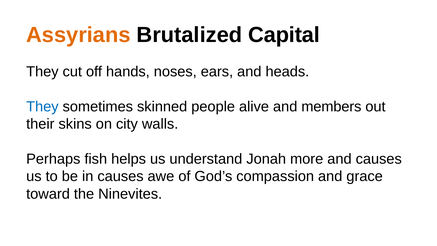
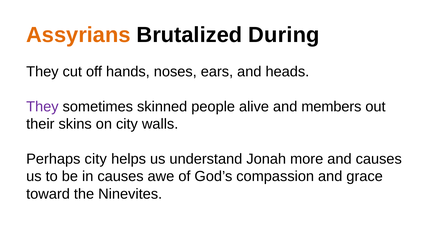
Capital: Capital -> During
They at (42, 106) colour: blue -> purple
Perhaps fish: fish -> city
